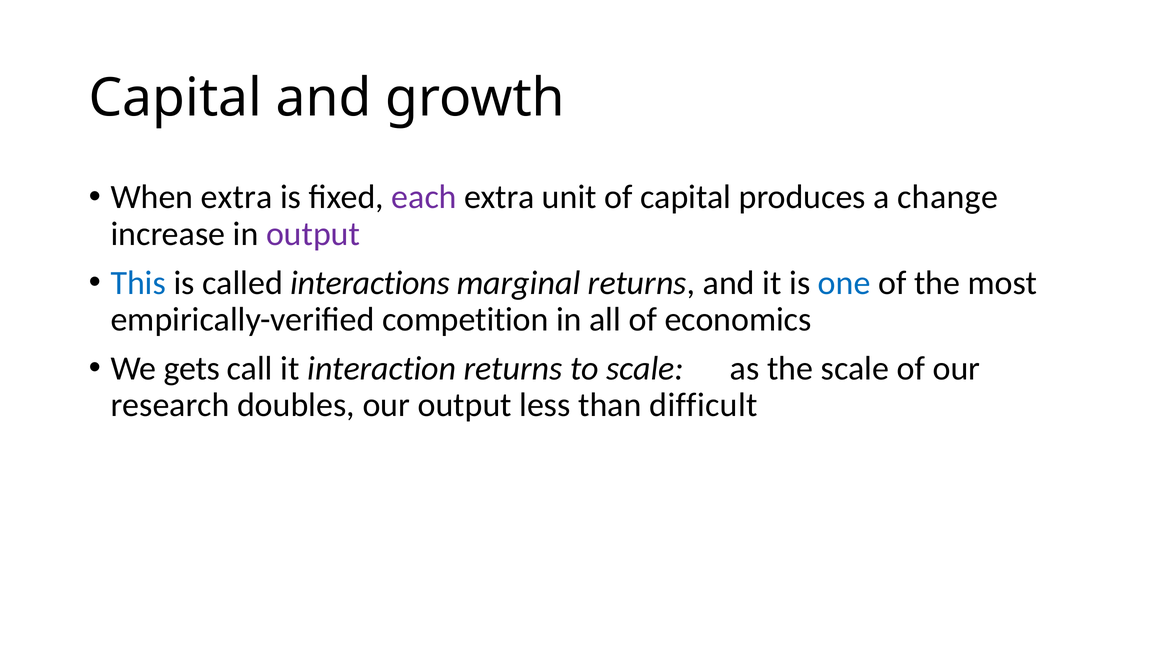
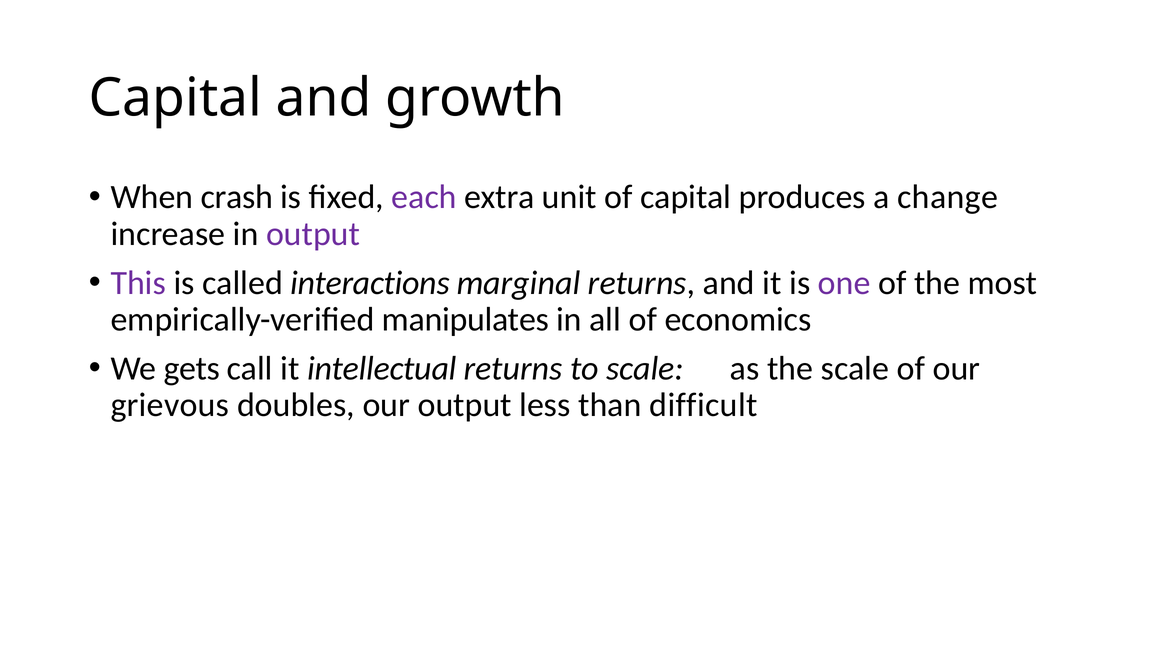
When extra: extra -> crash
This colour: blue -> purple
one colour: blue -> purple
competition: competition -> manipulates
interaction: interaction -> intellectual
research: research -> grievous
